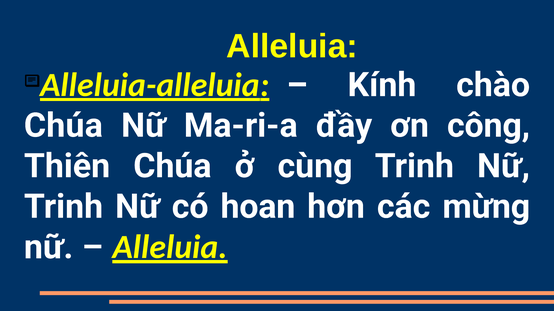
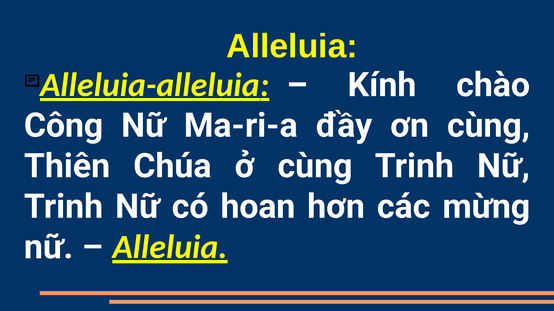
Chúa at (63, 126): Chúa -> Công
ơn công: công -> cùng
